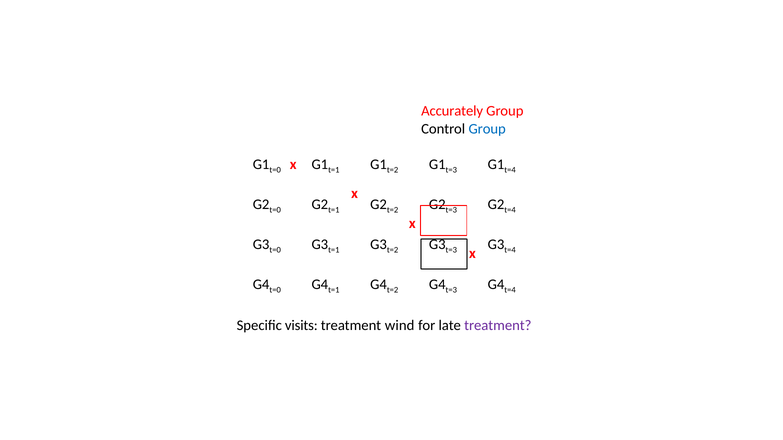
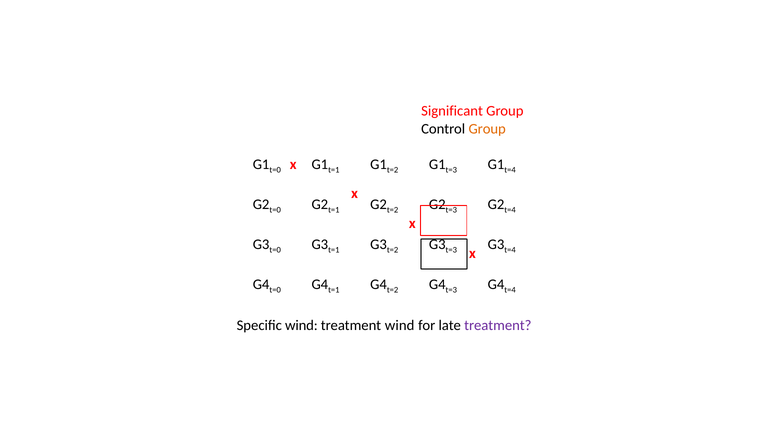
Accurately: Accurately -> Significant
Group at (487, 129) colour: blue -> orange
Specific visits: visits -> wind
